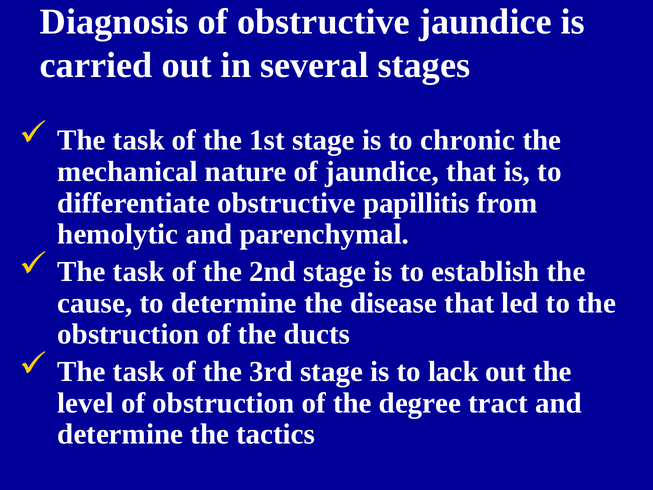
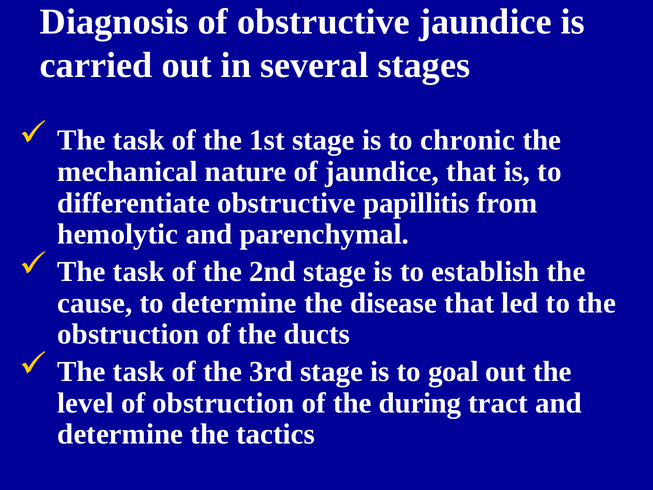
lack: lack -> goal
degree: degree -> during
